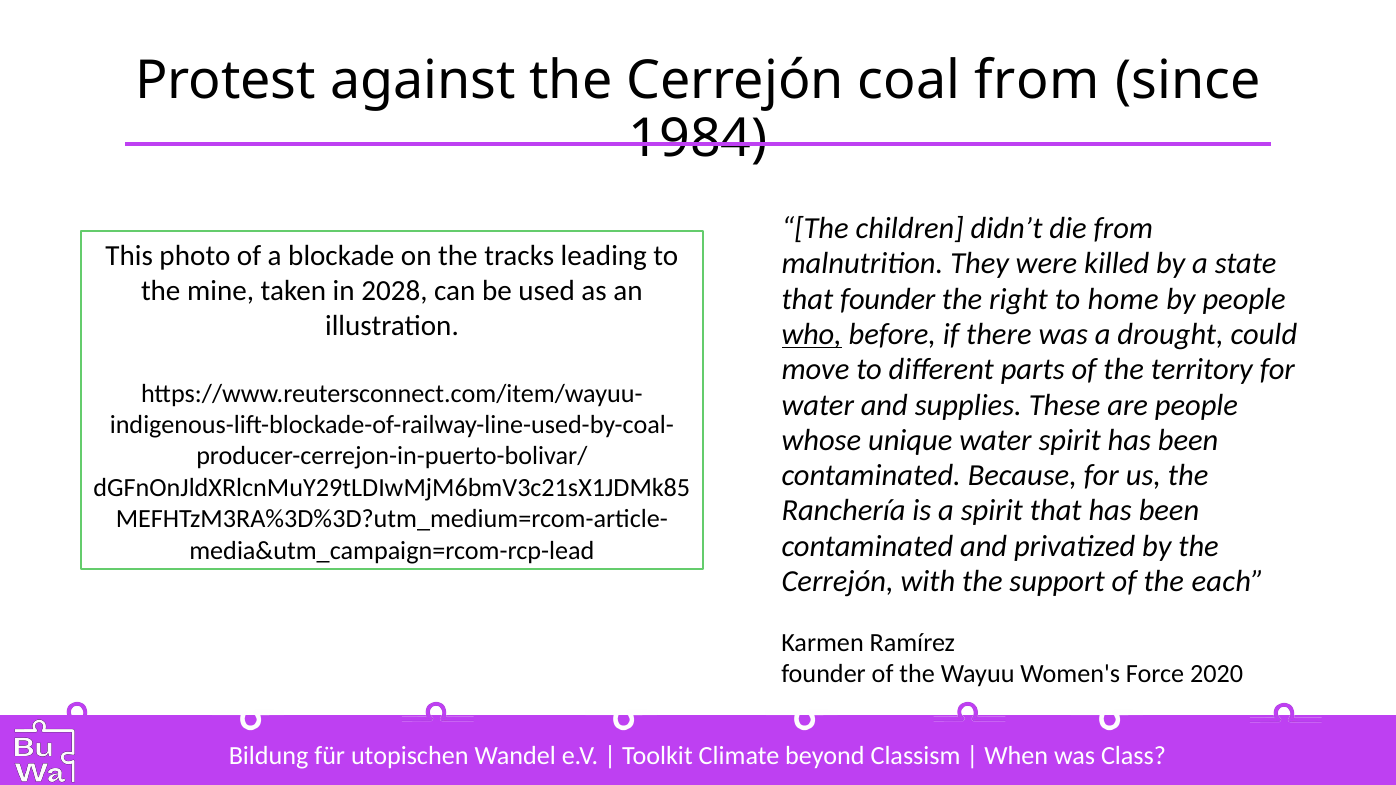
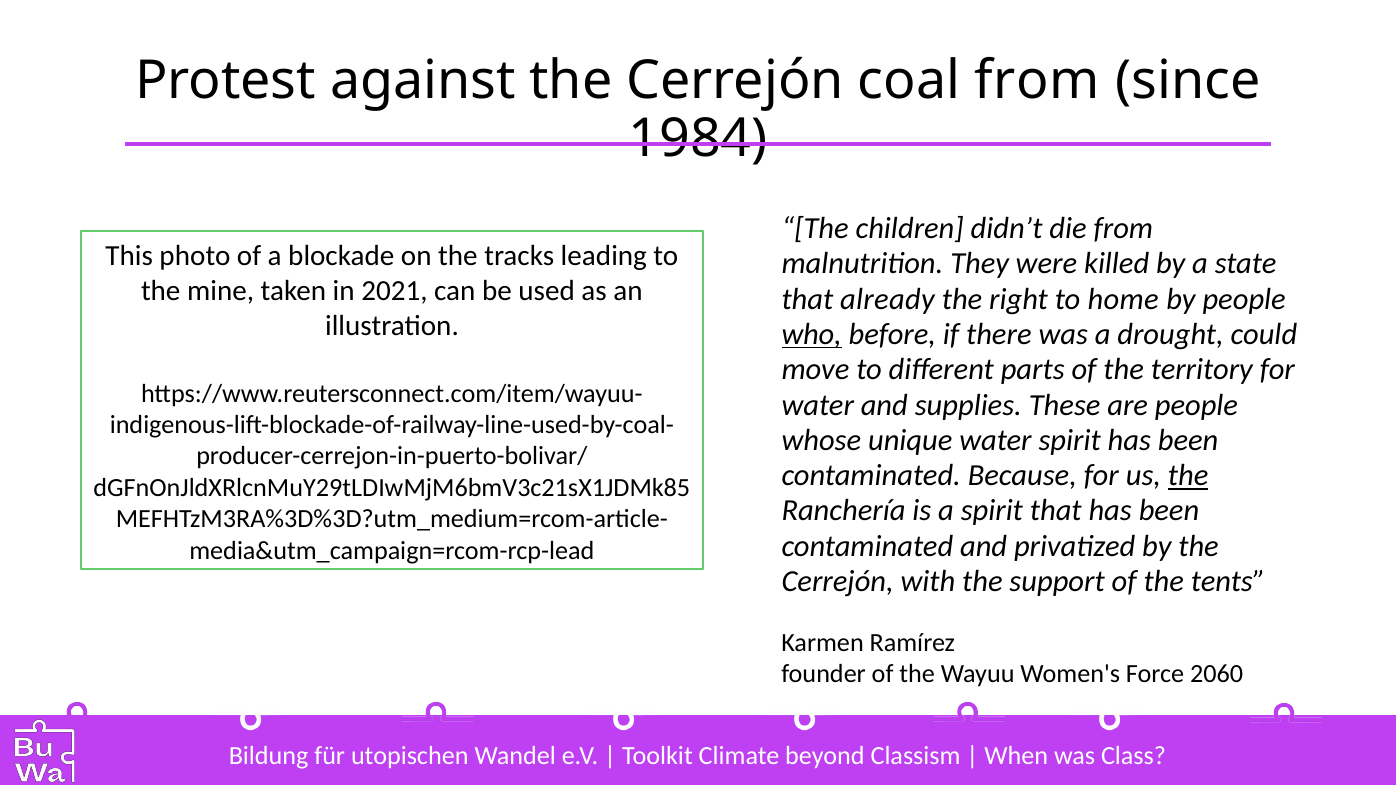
2028: 2028 -> 2021
that founder: founder -> already
the at (1188, 476) underline: none -> present
each: each -> tents
2020: 2020 -> 2060
